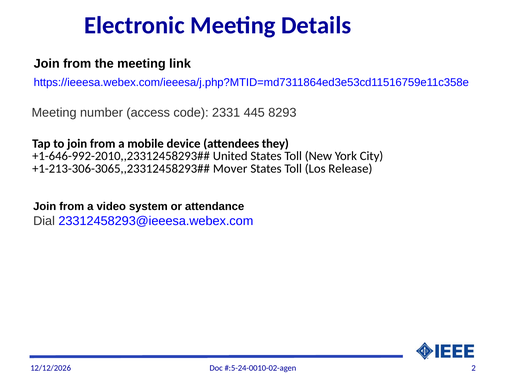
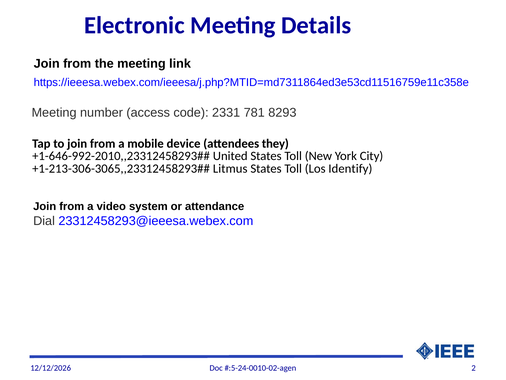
445: 445 -> 781
Mover: Mover -> Litmus
Release: Release -> Identify
